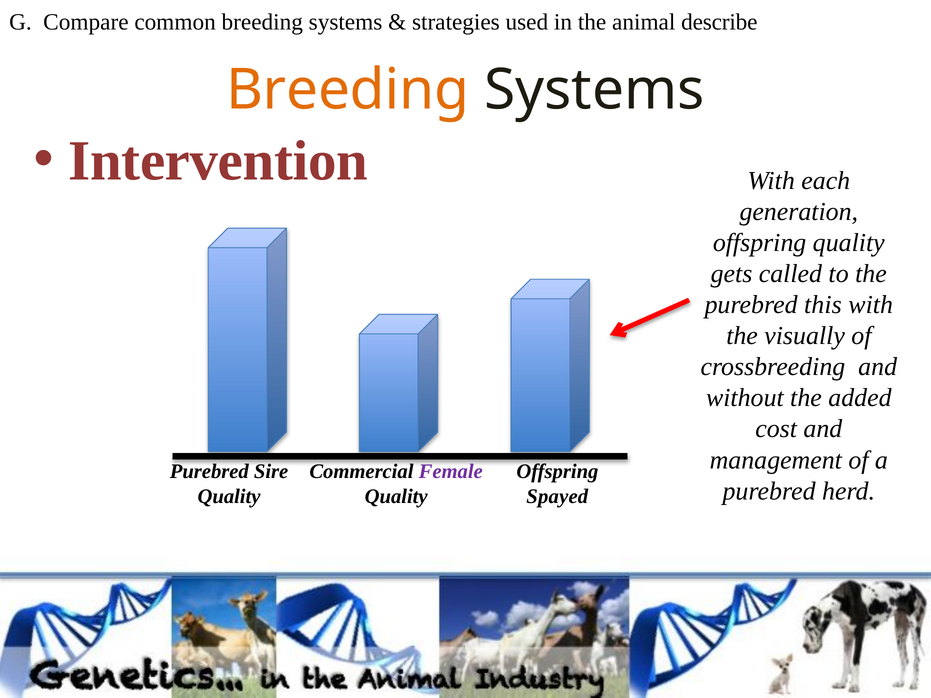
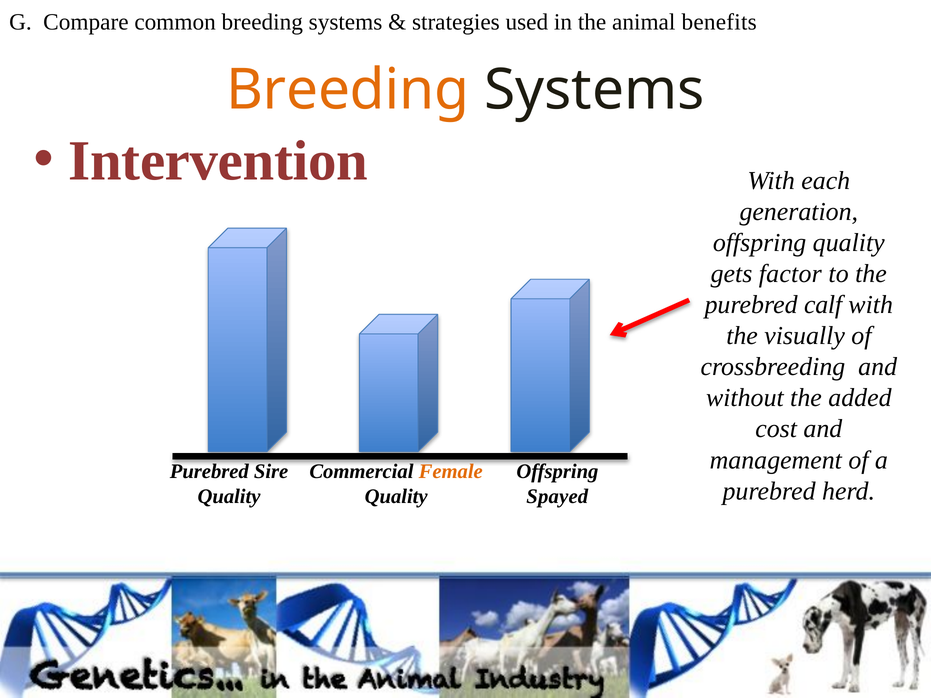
describe: describe -> benefits
called: called -> factor
this: this -> calf
Female colour: purple -> orange
